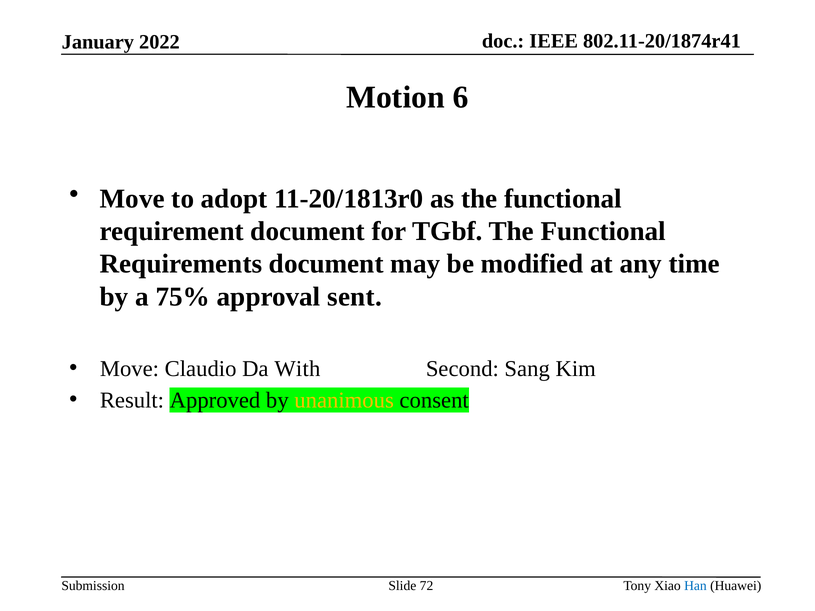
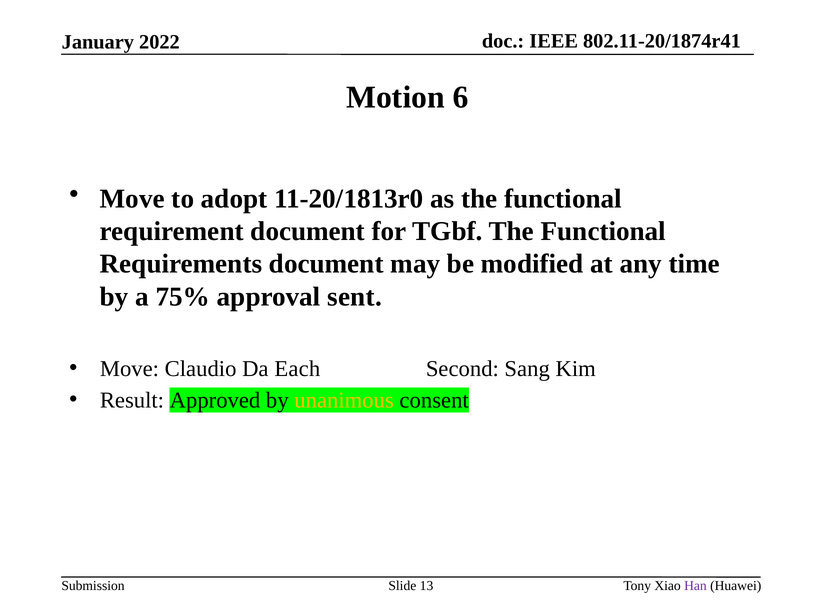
With: With -> Each
72: 72 -> 13
Han colour: blue -> purple
